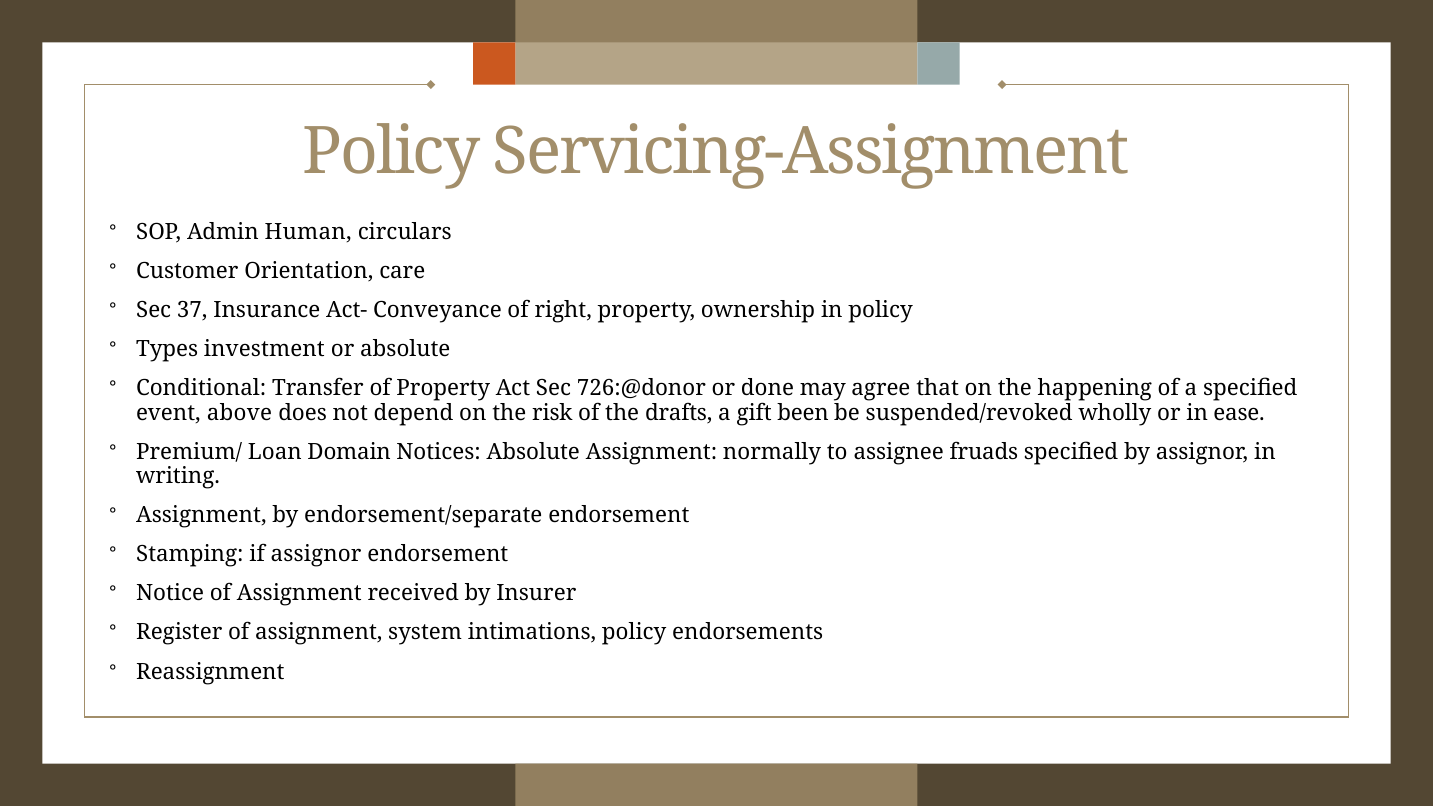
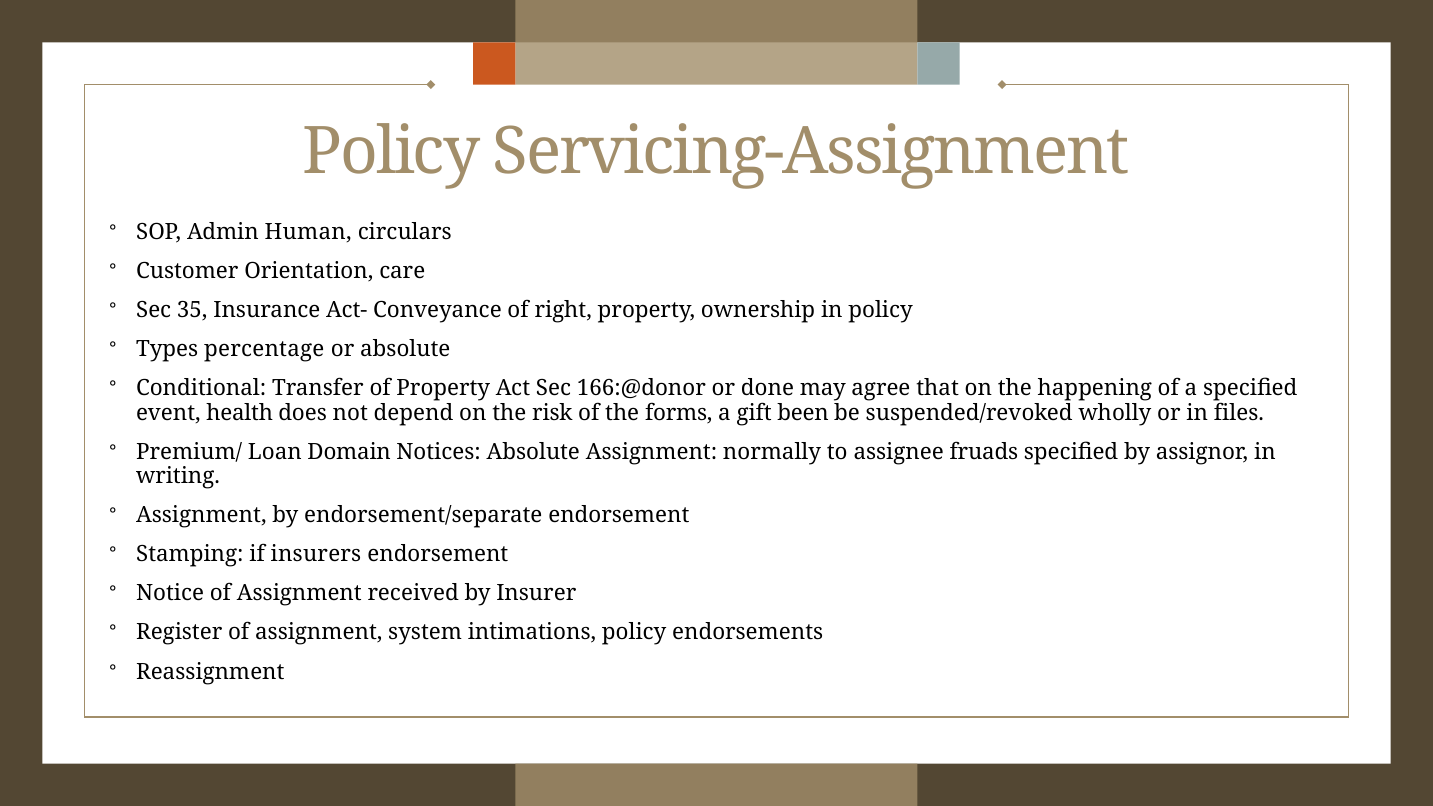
37: 37 -> 35
investment: investment -> percentage
726:@donor: 726:@donor -> 166:@donor
above: above -> health
drafts: drafts -> forms
ease: ease -> files
if assignor: assignor -> insurers
